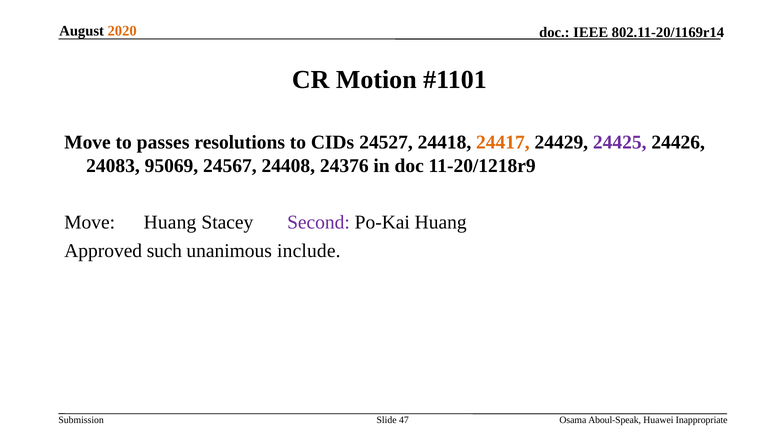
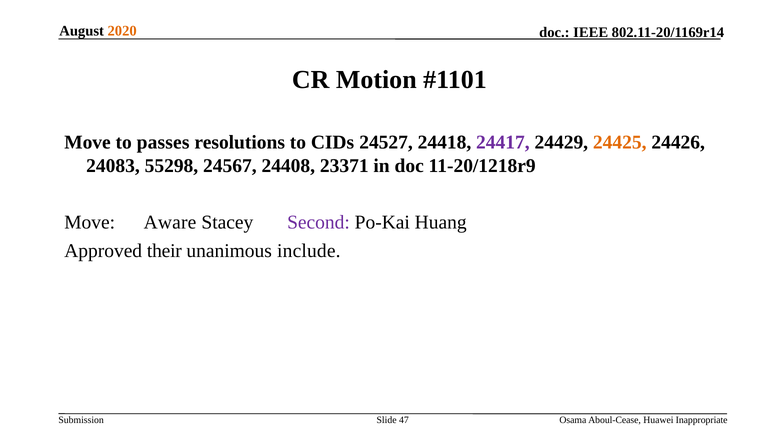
24417 colour: orange -> purple
24425 colour: purple -> orange
95069: 95069 -> 55298
24376: 24376 -> 23371
Move Huang: Huang -> Aware
such: such -> their
Aboul-Speak: Aboul-Speak -> Aboul-Cease
